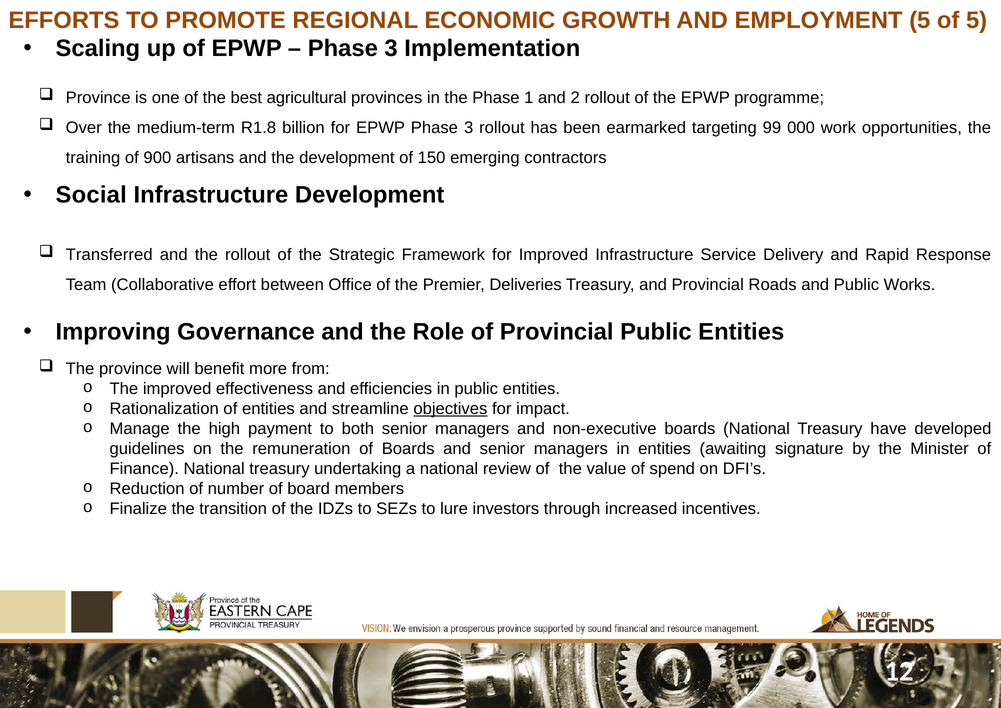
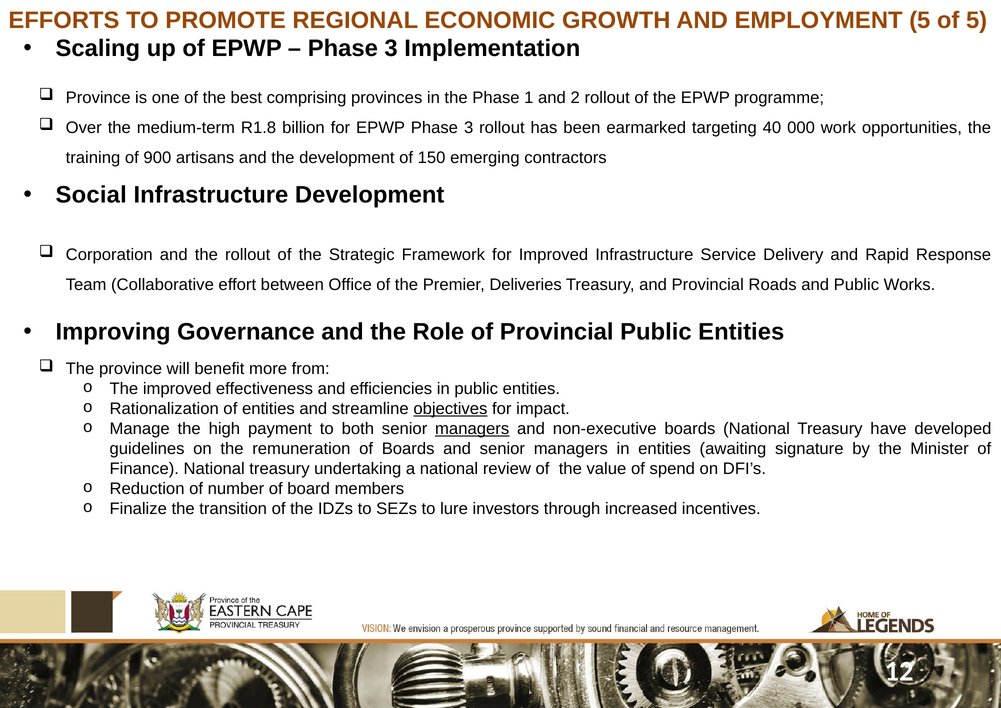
agricultural: agricultural -> comprising
99: 99 -> 40
Transferred: Transferred -> Corporation
managers at (472, 429) underline: none -> present
